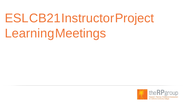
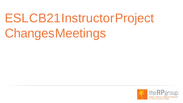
Learning: Learning -> Changes
